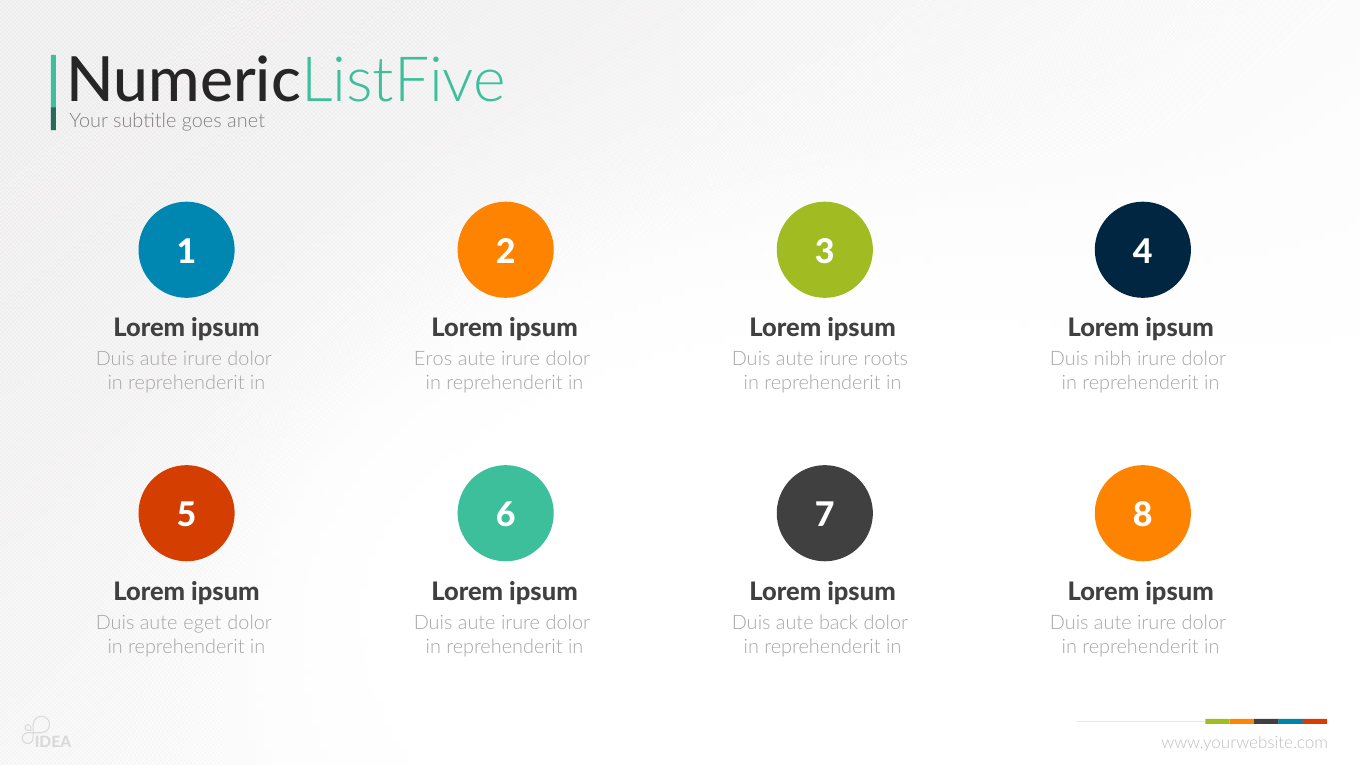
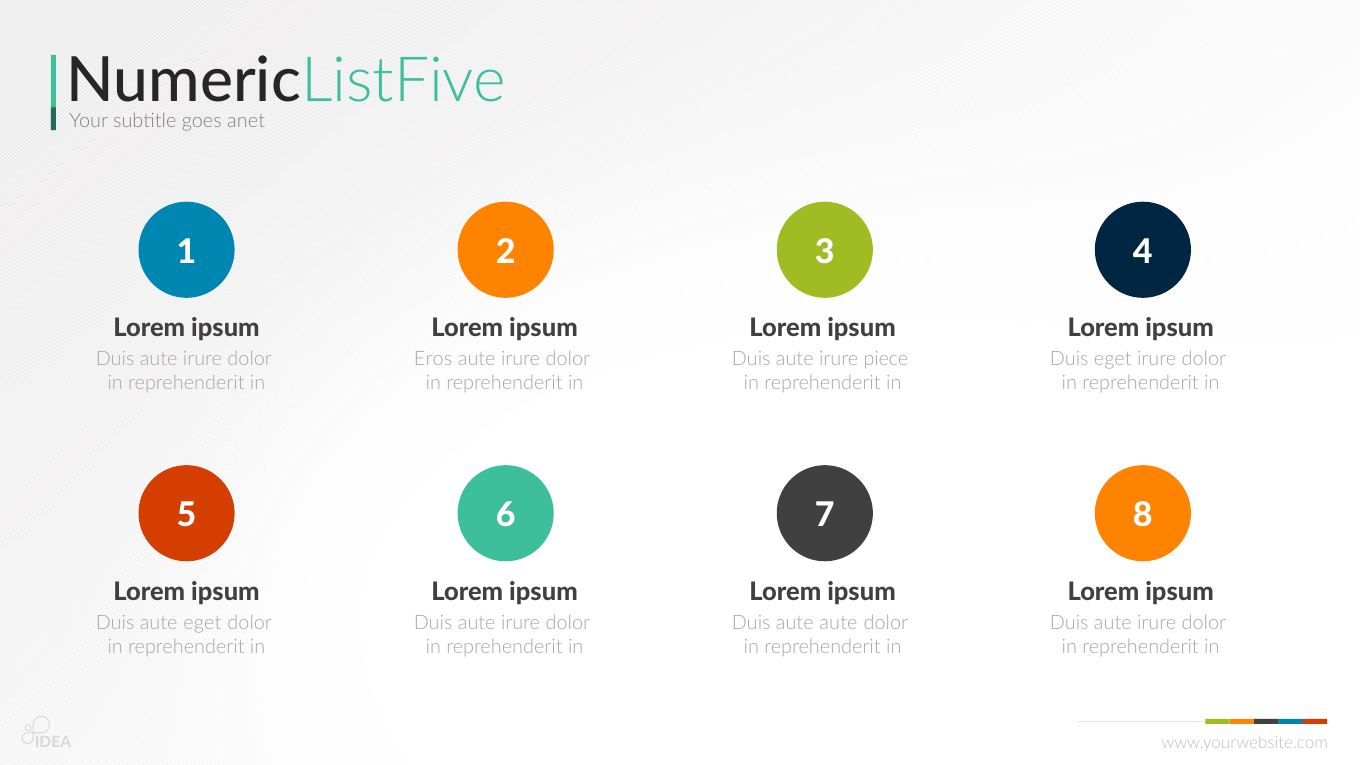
roots: roots -> piece
Duis nibh: nibh -> eget
aute back: back -> aute
